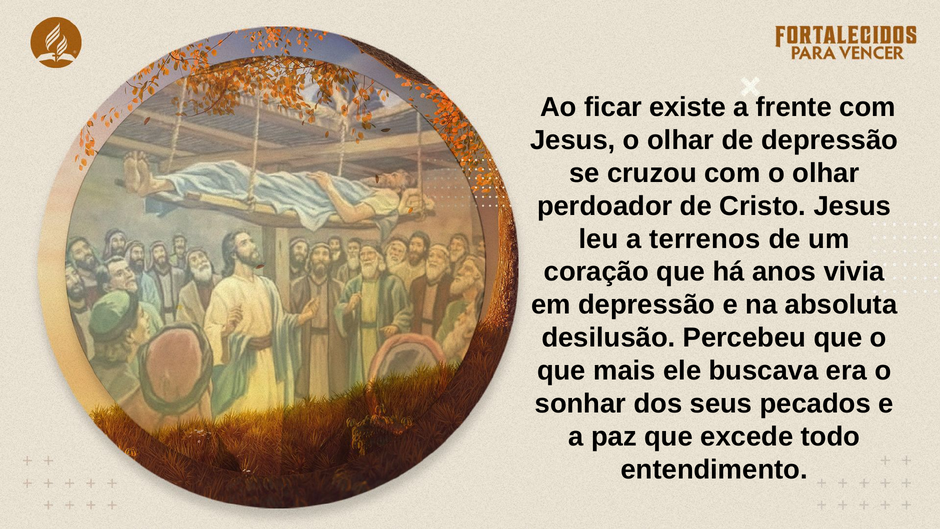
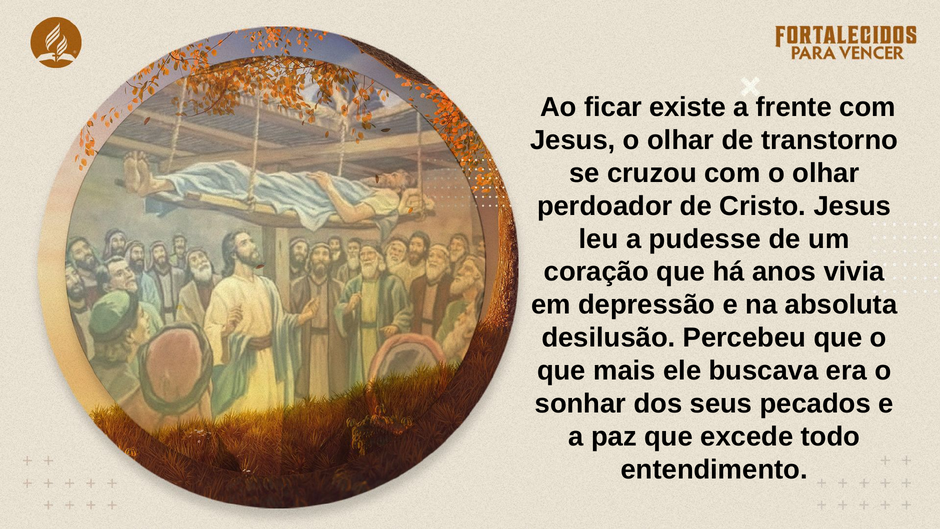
de depressão: depressão -> transtorno
terrenos: terrenos -> pudesse
